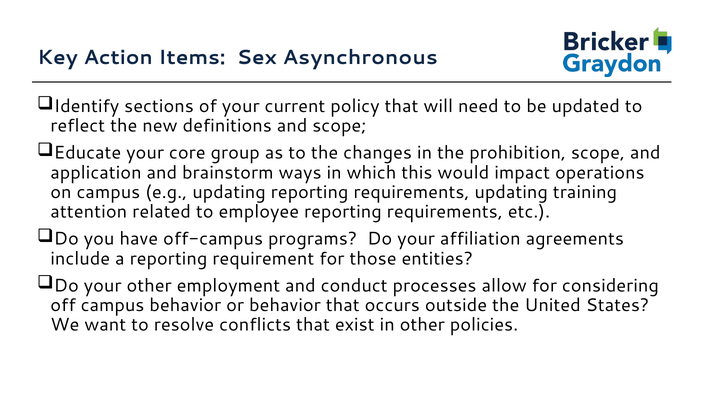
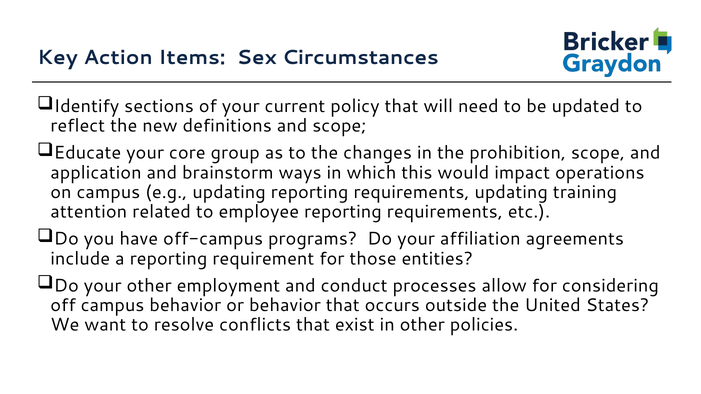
Asynchronous: Asynchronous -> Circumstances
